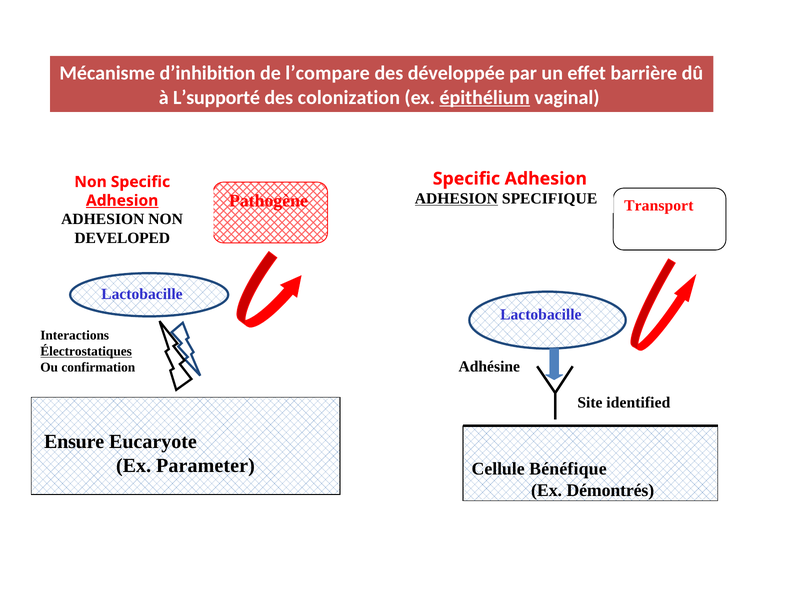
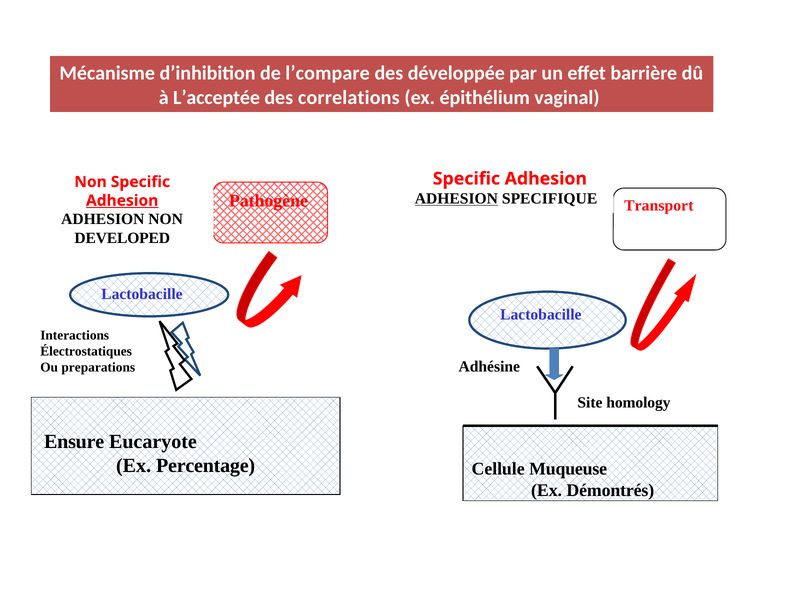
L’supporté: L’supporté -> L’acceptée
colonization: colonization -> correlations
épithélium underline: present -> none
Électrostatiques underline: present -> none
confirmation: confirmation -> preparations
identified: identified -> homology
Parameter: Parameter -> Percentage
Bénéfique: Bénéfique -> Muqueuse
